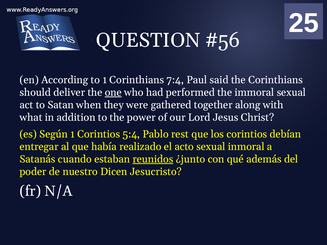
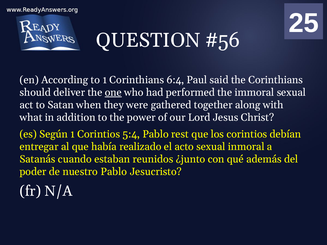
7:4: 7:4 -> 6:4
reunidos underline: present -> none
nuestro Dicen: Dicen -> Pablo
